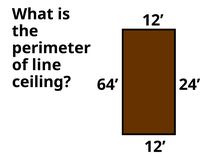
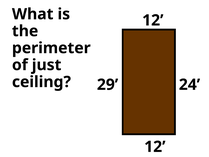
line: line -> just
64: 64 -> 29
